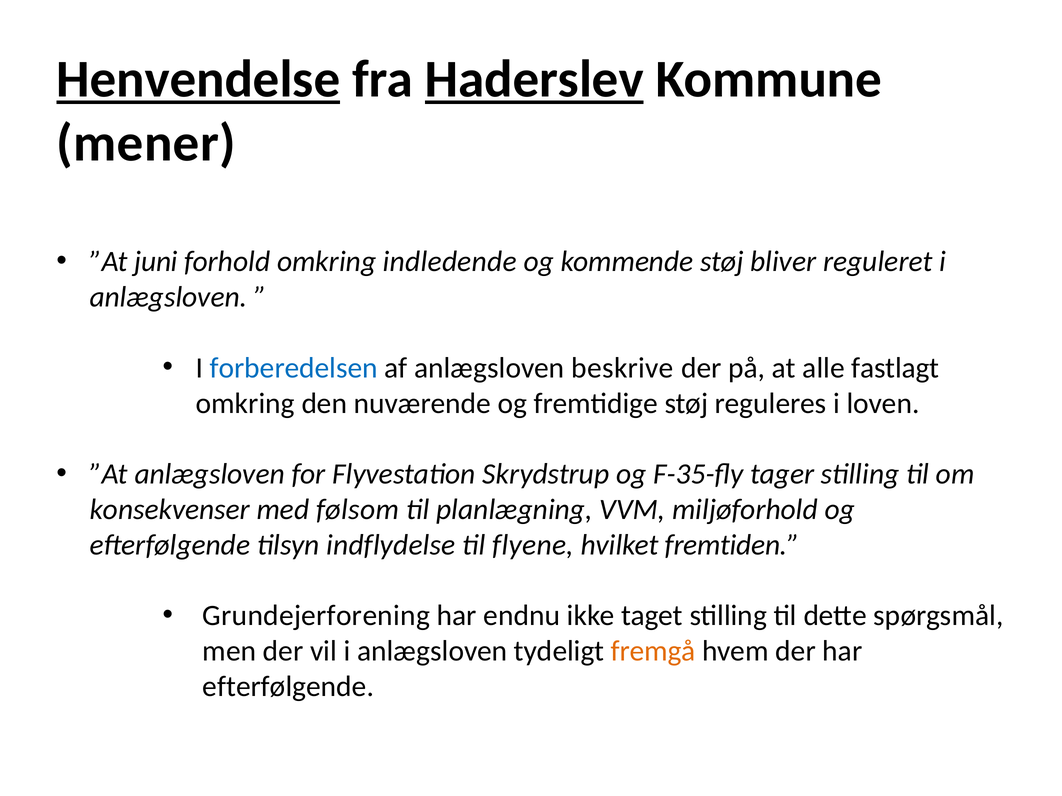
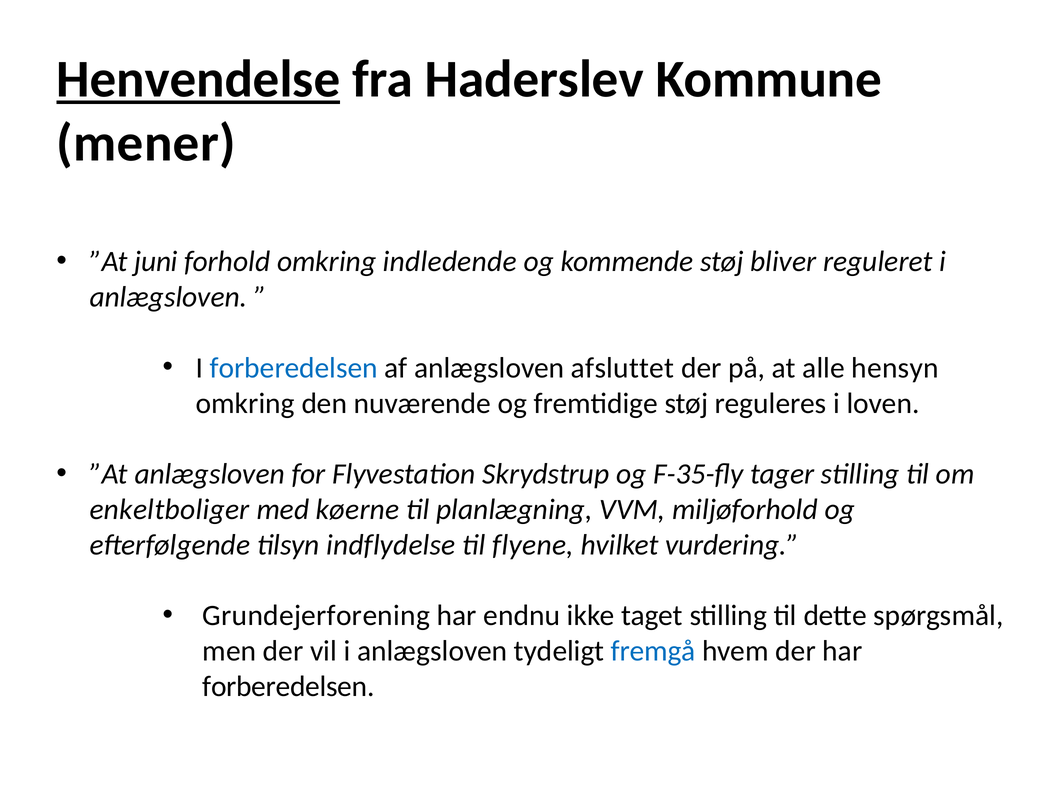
Haderslev underline: present -> none
beskrive: beskrive -> afsluttet
fastlagt: fastlagt -> hensyn
konsekvenser: konsekvenser -> enkeltboliger
følsom: følsom -> køerne
fremtiden: fremtiden -> vurdering
fremgå colour: orange -> blue
efterfølgende at (288, 687): efterfølgende -> forberedelsen
